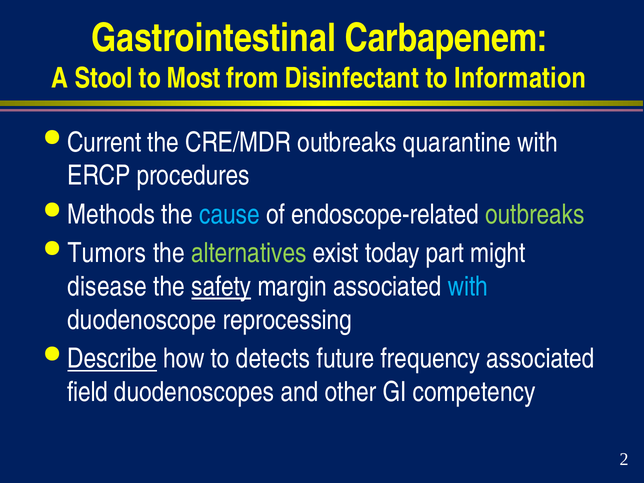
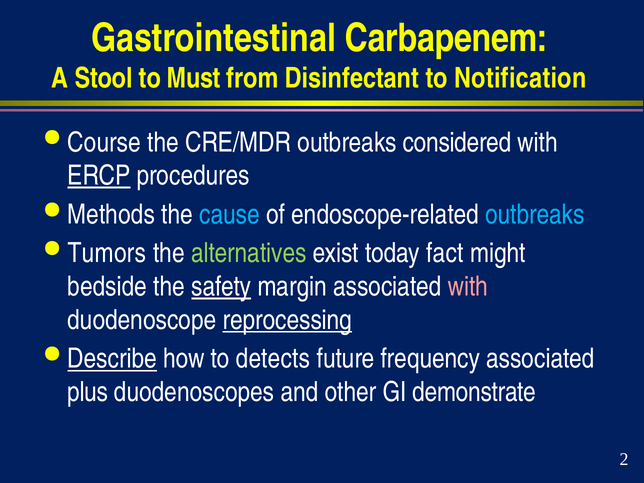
Most: Most -> Must
Information: Information -> Notification
Current: Current -> Course
quarantine: quarantine -> considered
ERCP underline: none -> present
outbreaks at (535, 214) colour: light green -> light blue
part: part -> fact
disease: disease -> bedside
with at (468, 287) colour: light blue -> pink
reprocessing underline: none -> present
field: field -> plus
competency: competency -> demonstrate
